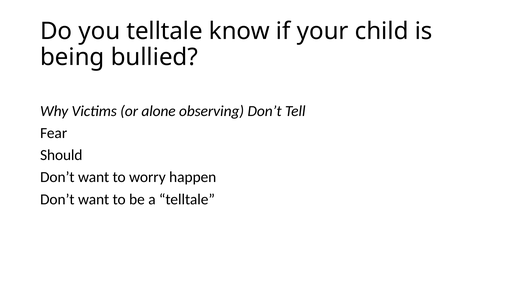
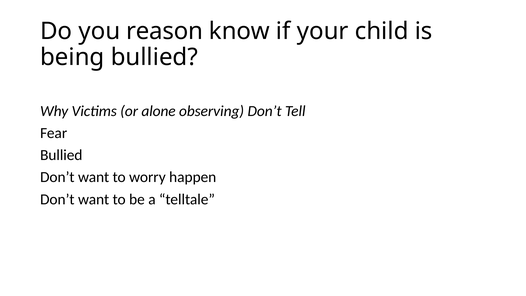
you telltale: telltale -> reason
Should at (61, 155): Should -> Bullied
